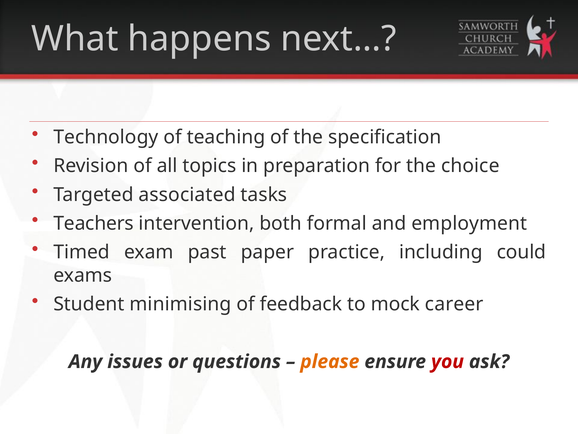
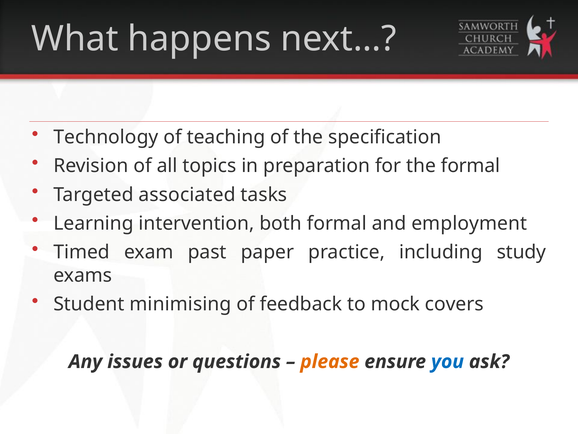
the choice: choice -> formal
Teachers: Teachers -> Learning
could: could -> study
career: career -> covers
you colour: red -> blue
